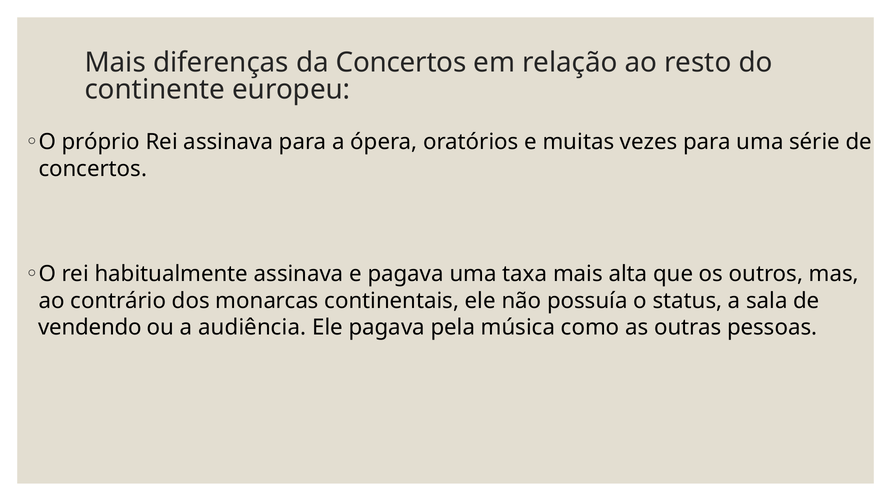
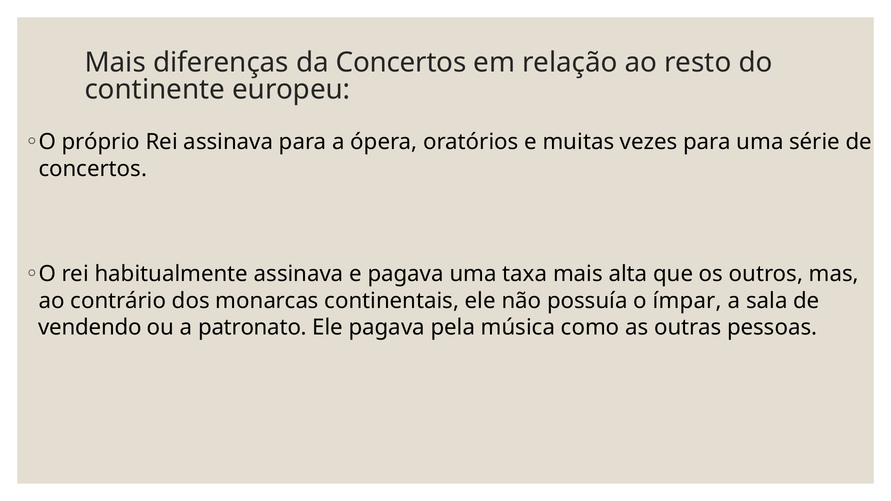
status: status -> ímpar
audiência: audiência -> patronato
